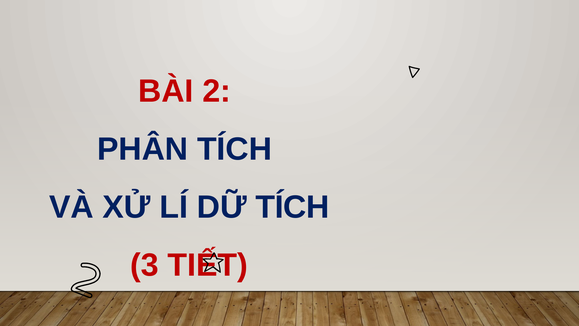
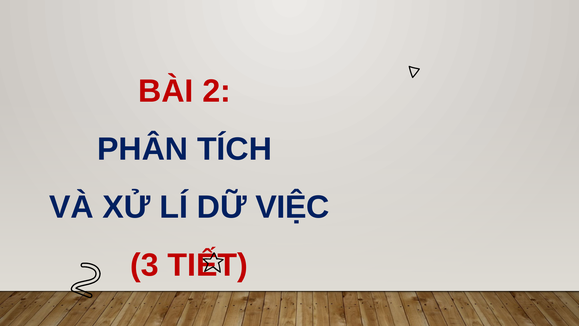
DỮ TÍCH: TÍCH -> VIỆC
